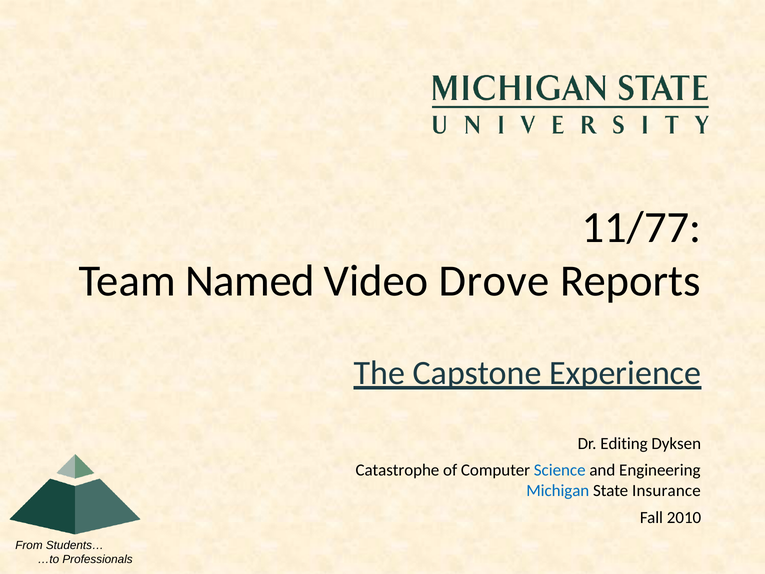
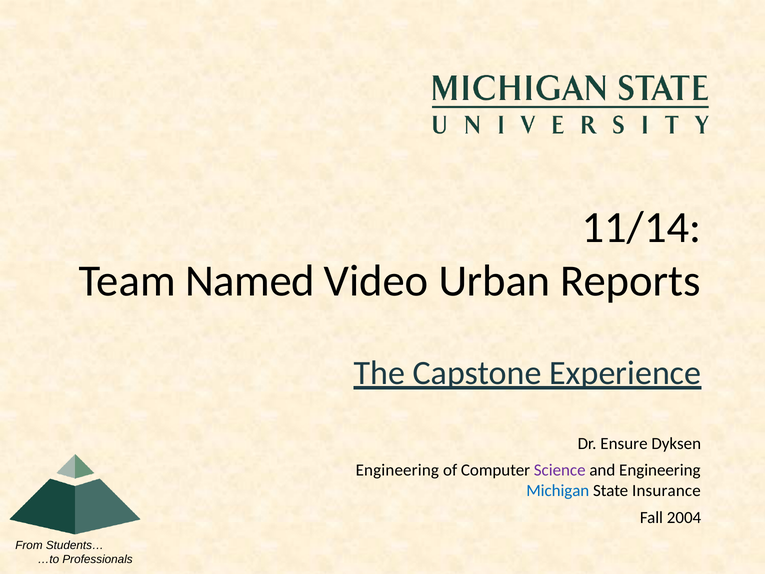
11/77: 11/77 -> 11/14
Drove: Drove -> Urban
Editing: Editing -> Ensure
Catastrophe at (397, 470): Catastrophe -> Engineering
Science colour: blue -> purple
2010: 2010 -> 2004
